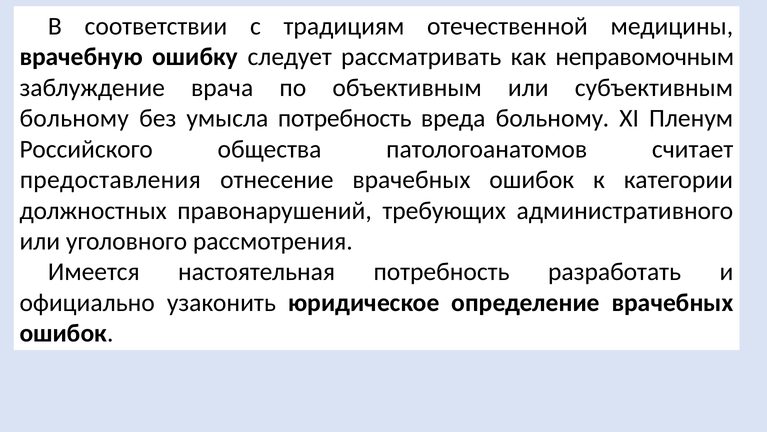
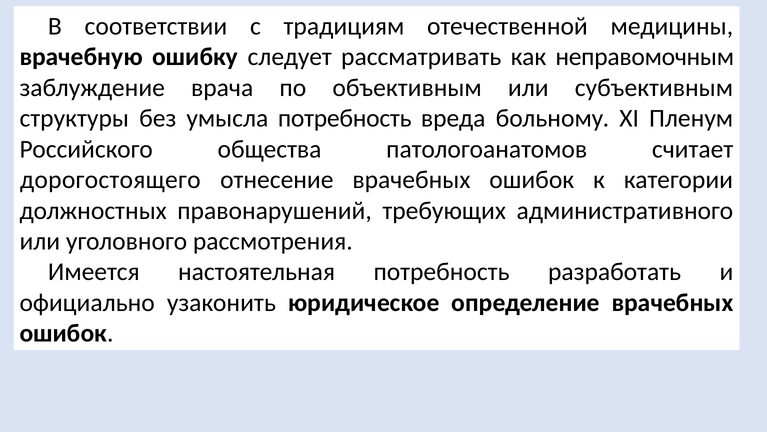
больному at (74, 118): больному -> структуры
предоставления: предоставления -> дорогостоящего
